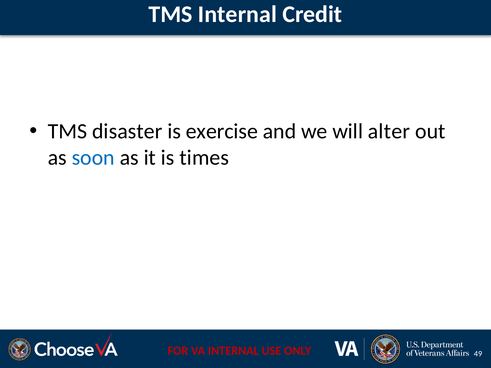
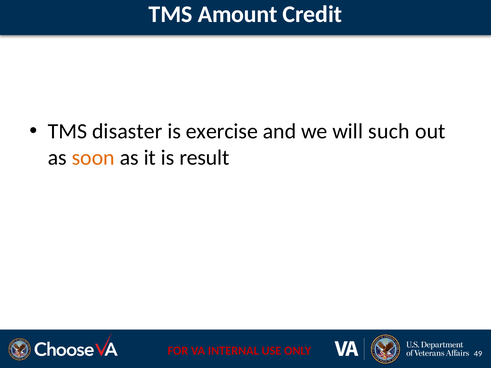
TMS Internal: Internal -> Amount
alter: alter -> such
soon colour: blue -> orange
times: times -> result
